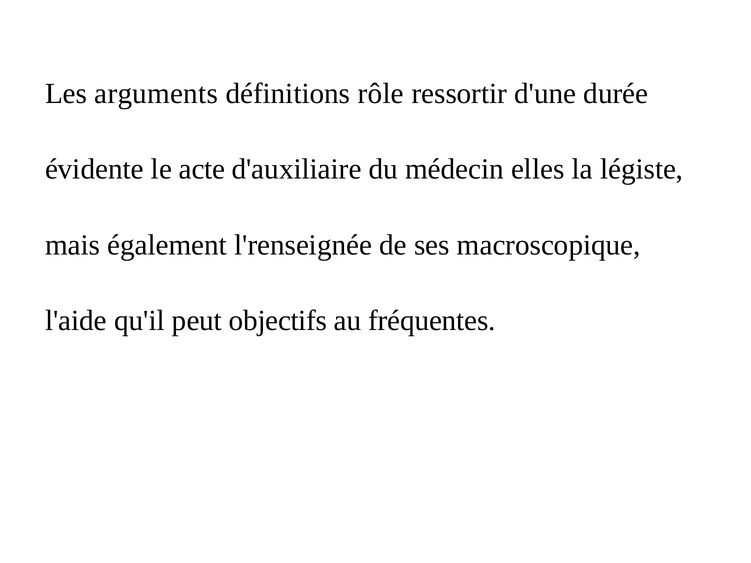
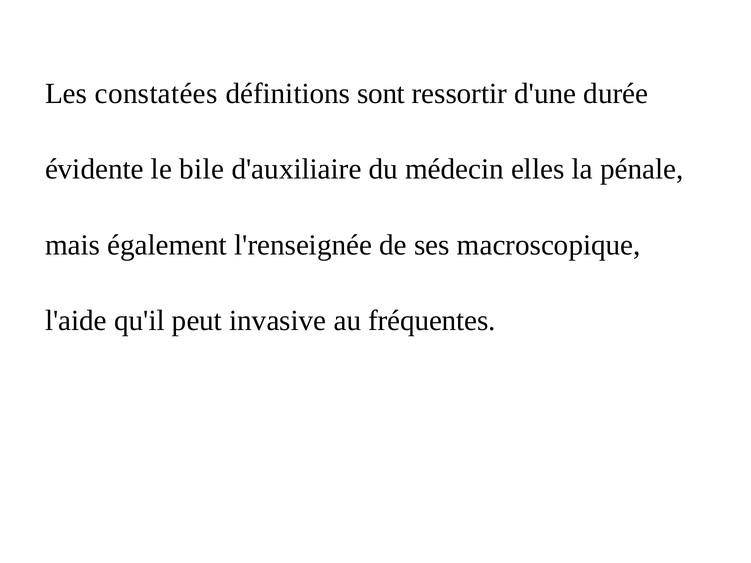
arguments: arguments -> constatées
rôle: rôle -> sont
acte: acte -> bile
légiste: légiste -> pénale
objectifs: objectifs -> invasive
